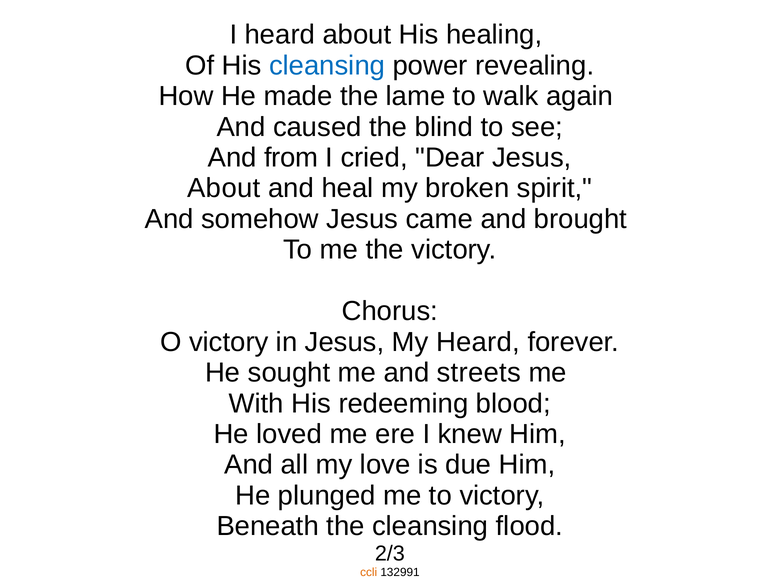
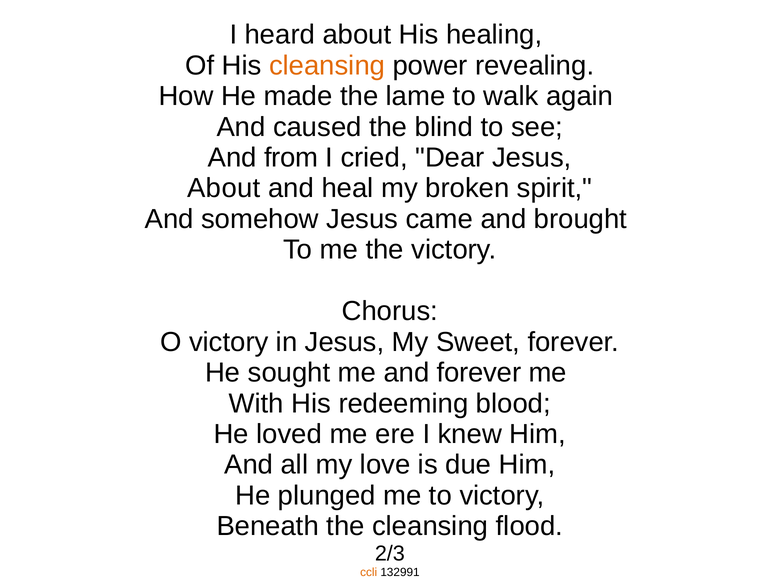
cleansing at (327, 65) colour: blue -> orange
My Heard: Heard -> Sweet
and streets: streets -> forever
